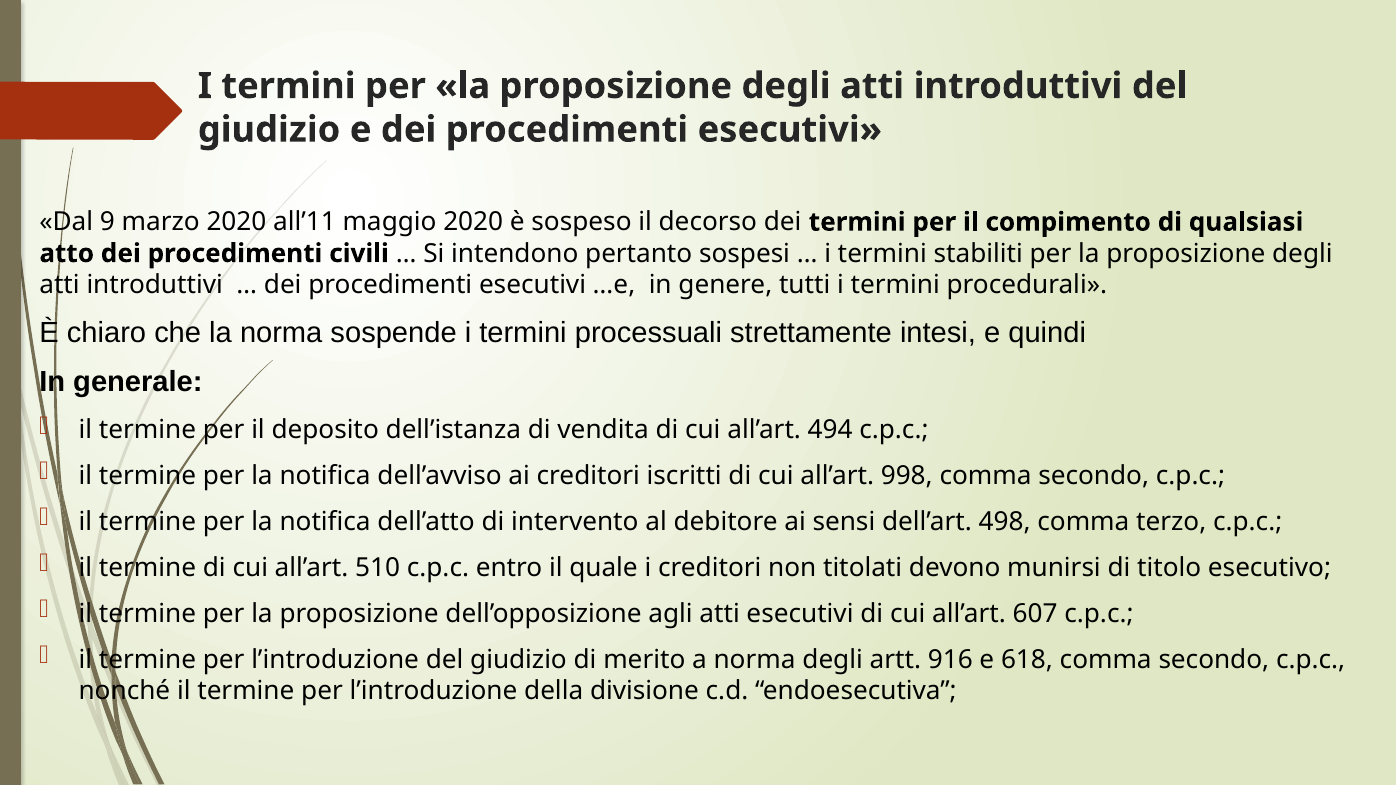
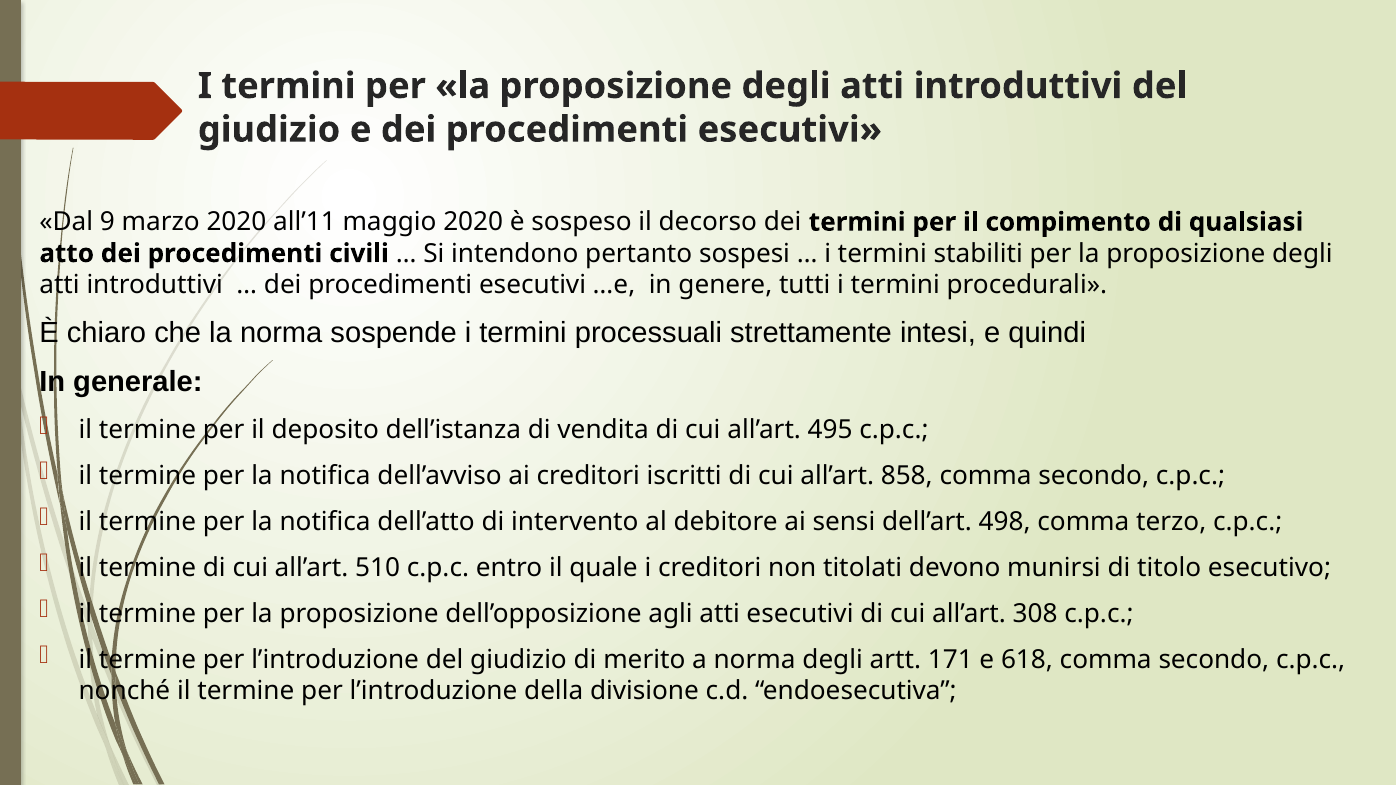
494: 494 -> 495
998: 998 -> 858
607: 607 -> 308
916: 916 -> 171
